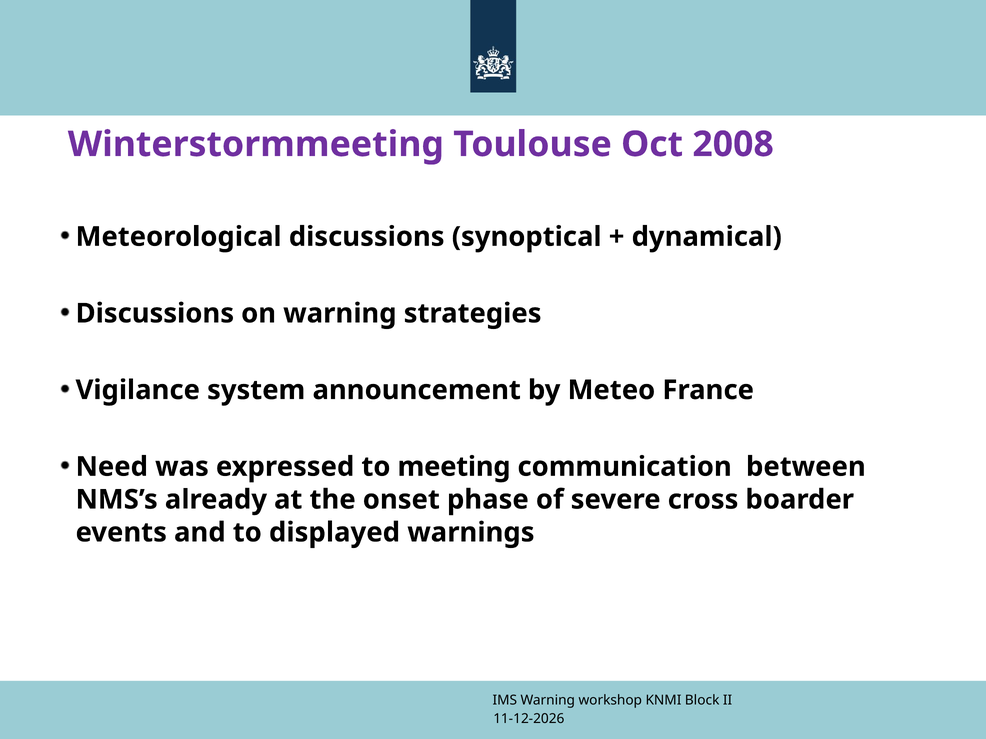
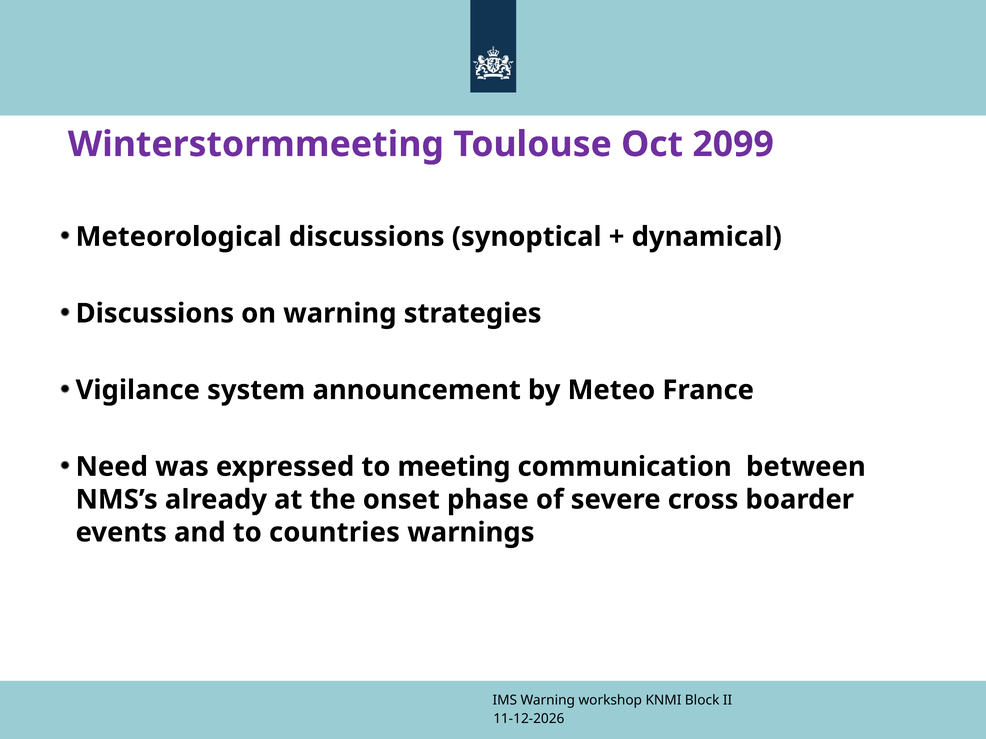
2008: 2008 -> 2099
displayed: displayed -> countries
